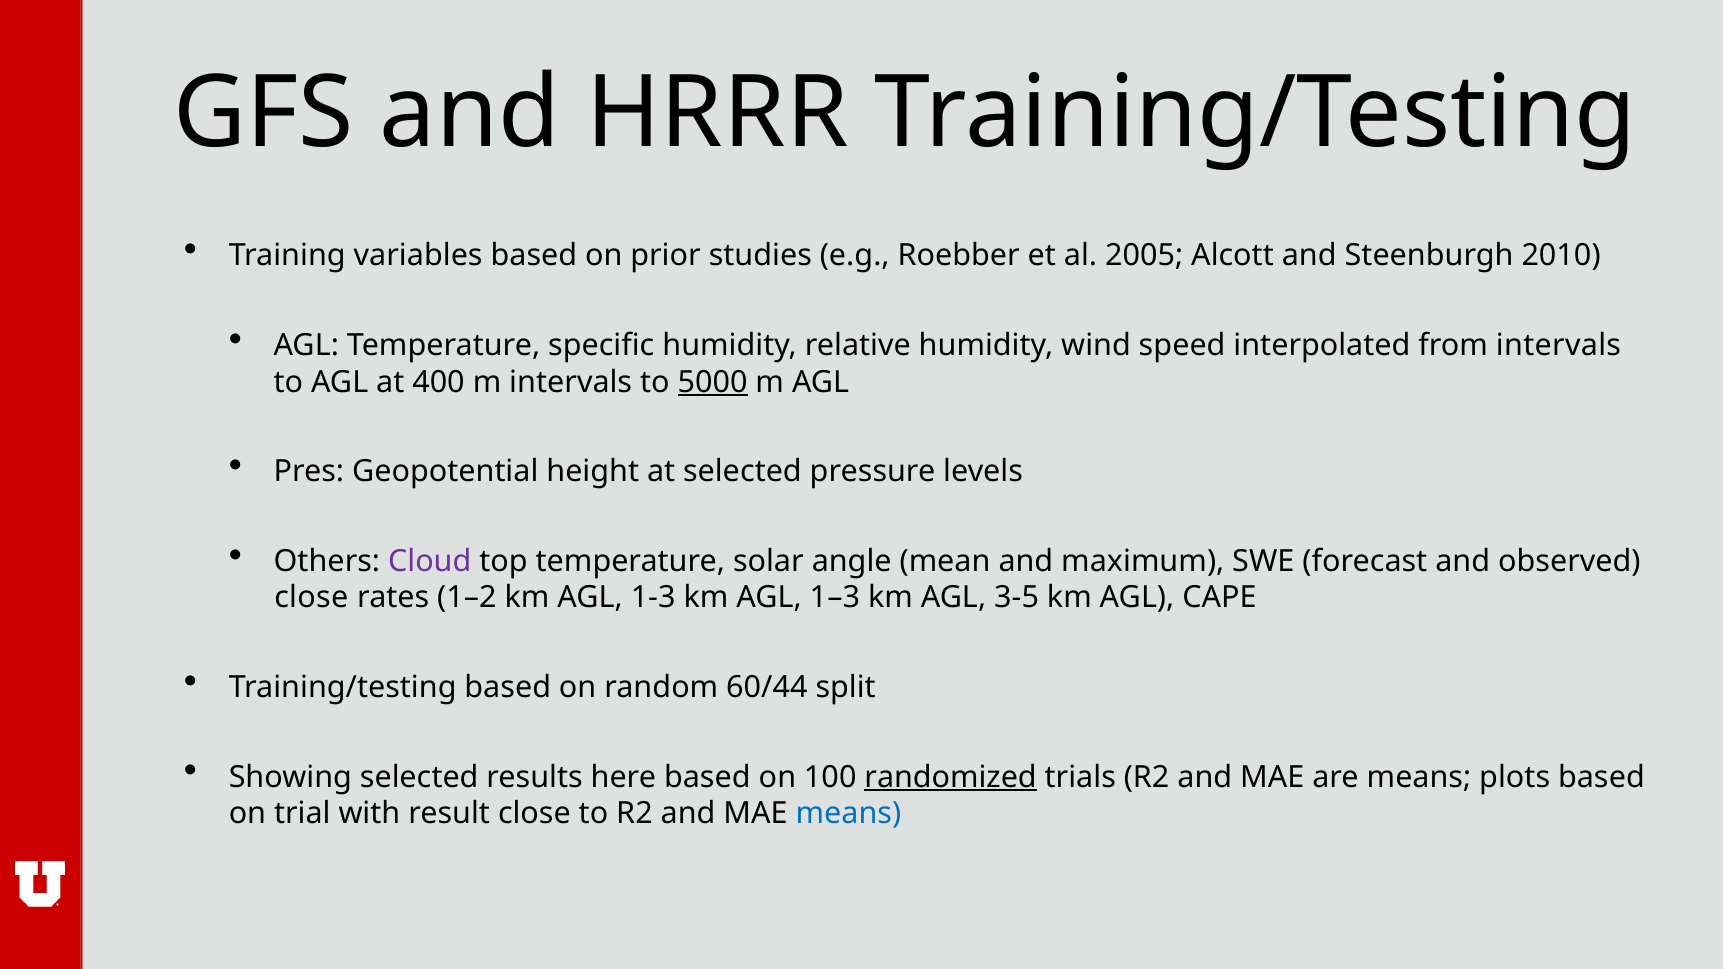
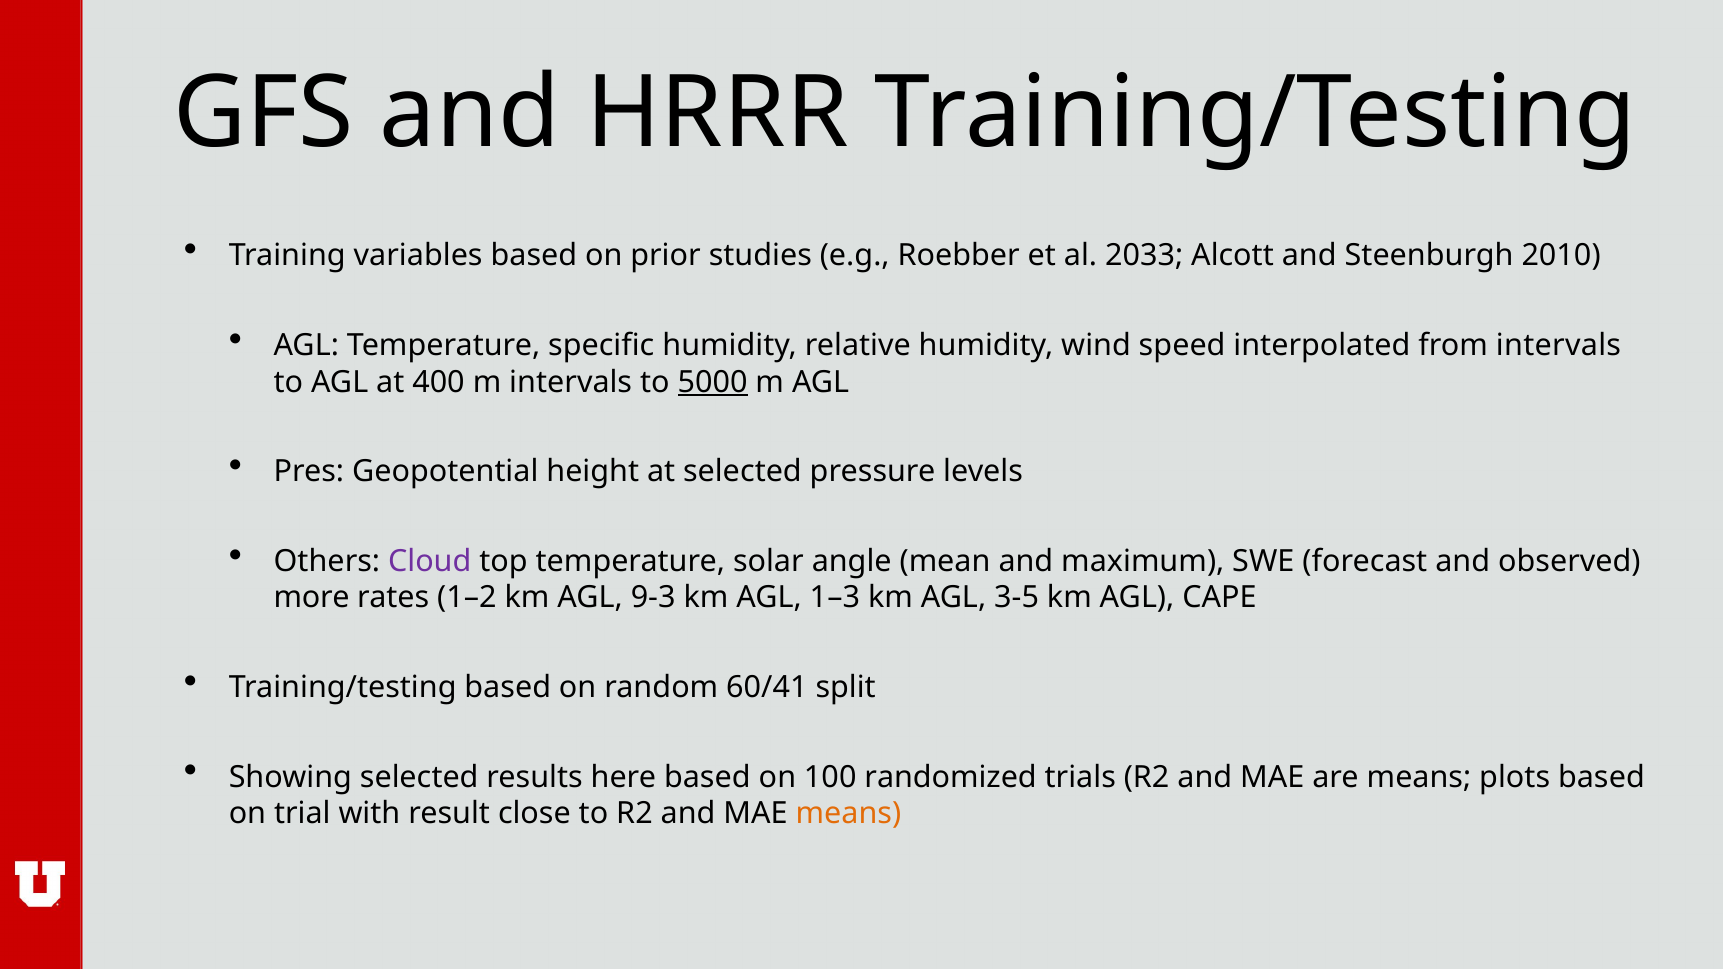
2005: 2005 -> 2033
close at (311, 598): close -> more
1-3: 1-3 -> 9-3
60/44: 60/44 -> 60/41
randomized underline: present -> none
means at (848, 814) colour: blue -> orange
